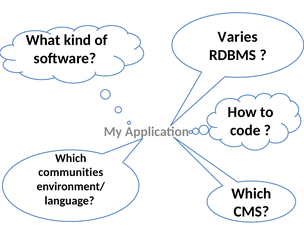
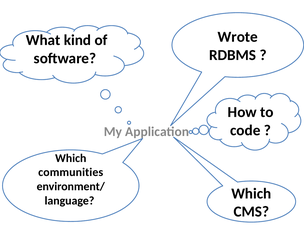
Varies: Varies -> Wrote
